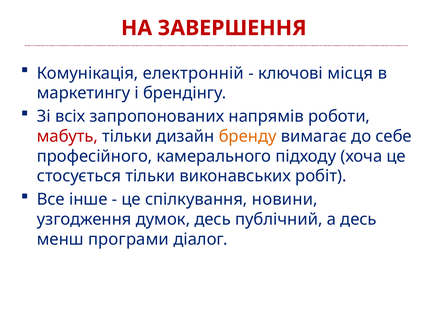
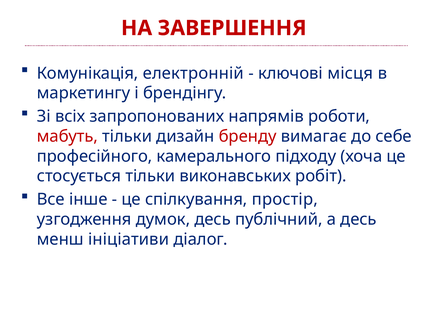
бренду colour: orange -> red
новини: новини -> простір
програми: програми -> ініціативи
